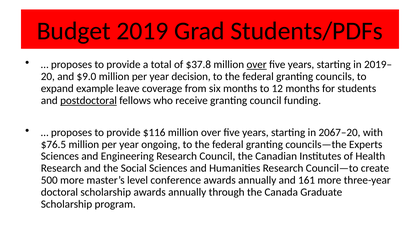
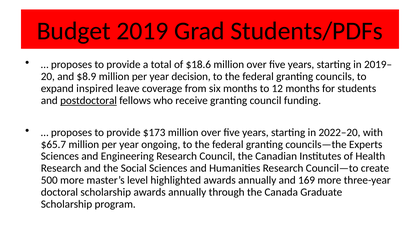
$37.8: $37.8 -> $18.6
over at (257, 65) underline: present -> none
$9.0: $9.0 -> $8.9
example: example -> inspired
$116: $116 -> $173
2067–20: 2067–20 -> 2022–20
$76.5: $76.5 -> $65.7
conference: conference -> highlighted
161: 161 -> 169
